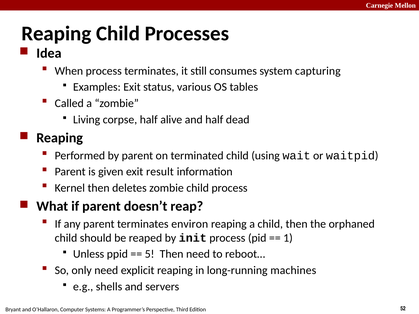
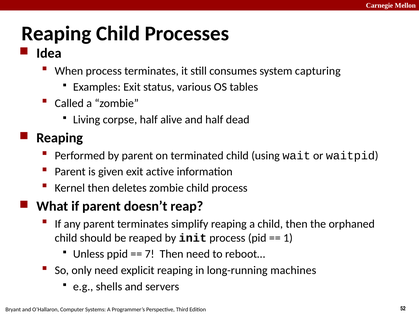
result: result -> active
environ: environ -> simplify
5: 5 -> 7
